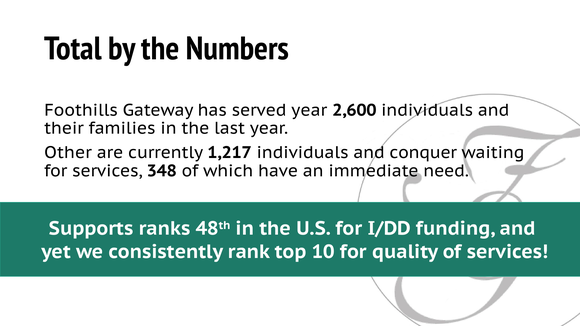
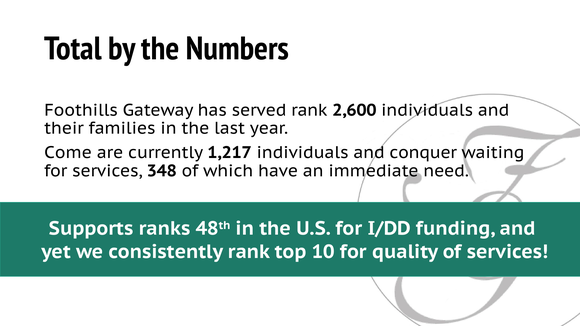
served year: year -> rank
Other: Other -> Come
